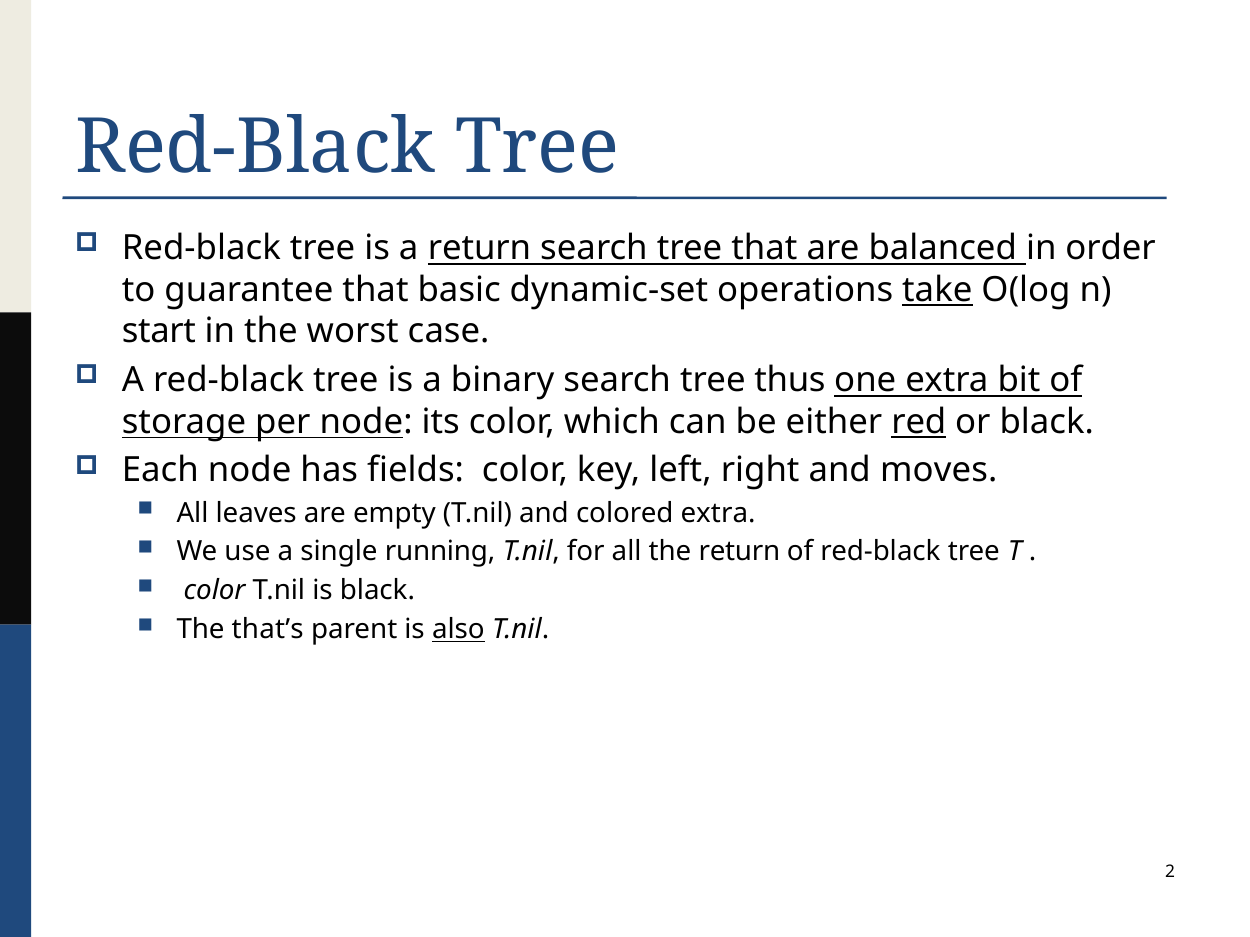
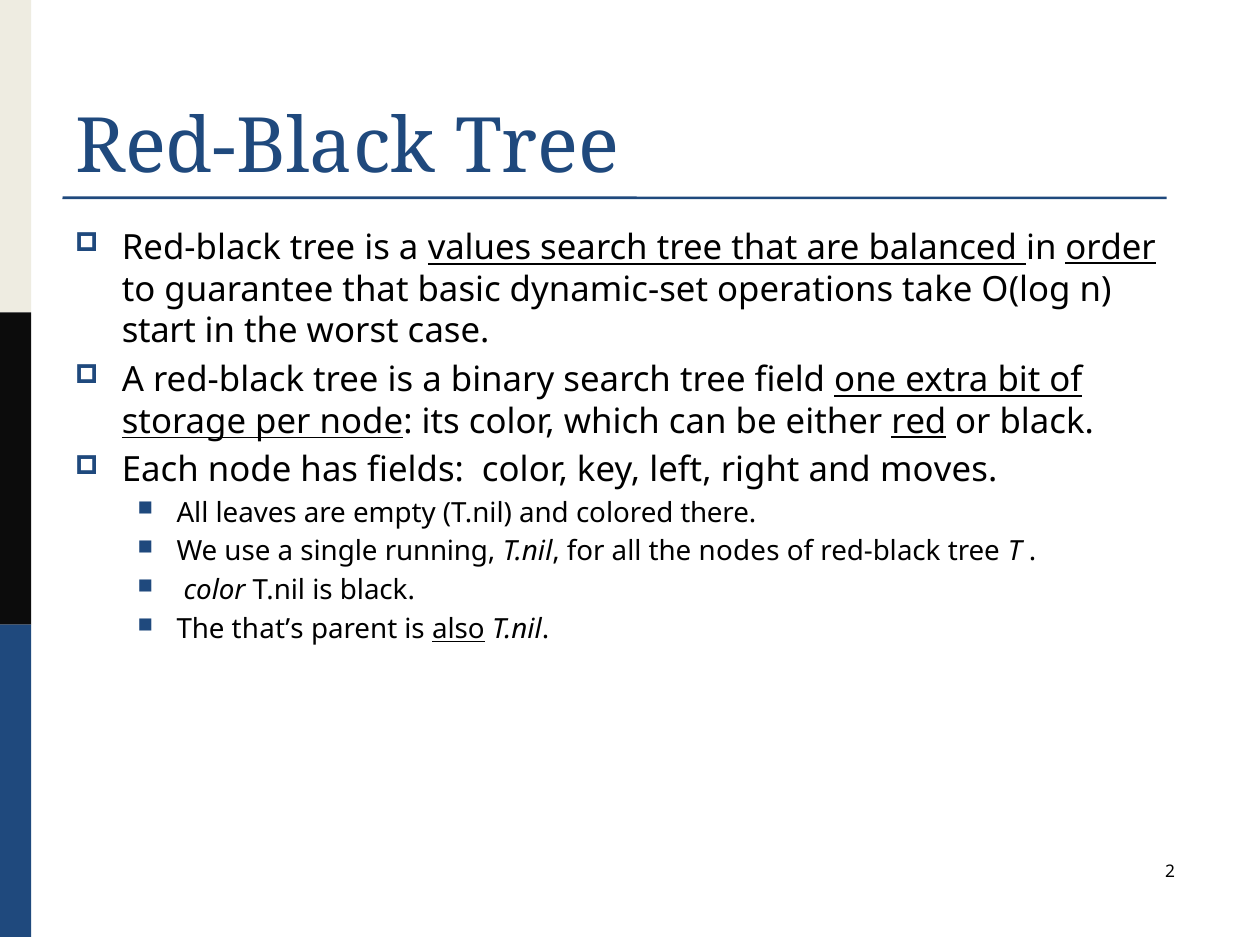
a return: return -> values
order underline: none -> present
take underline: present -> none
thus: thus -> field
colored extra: extra -> there
the return: return -> nodes
